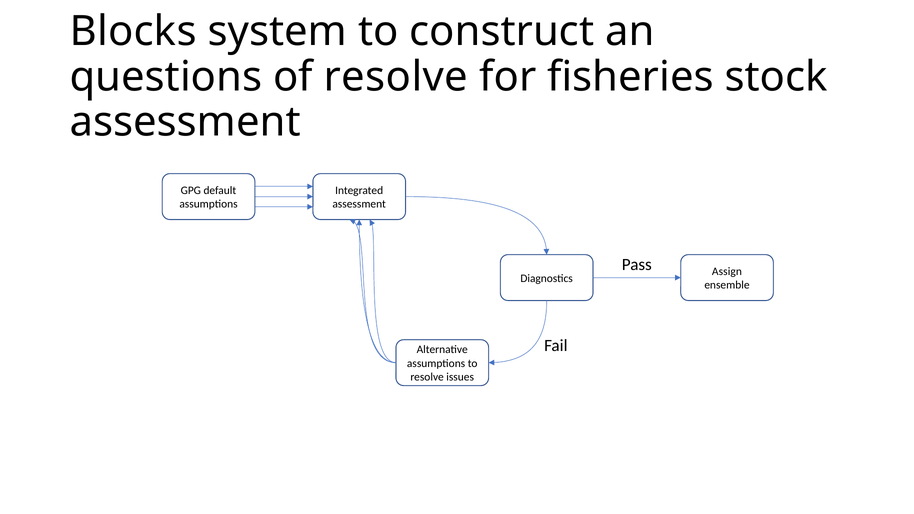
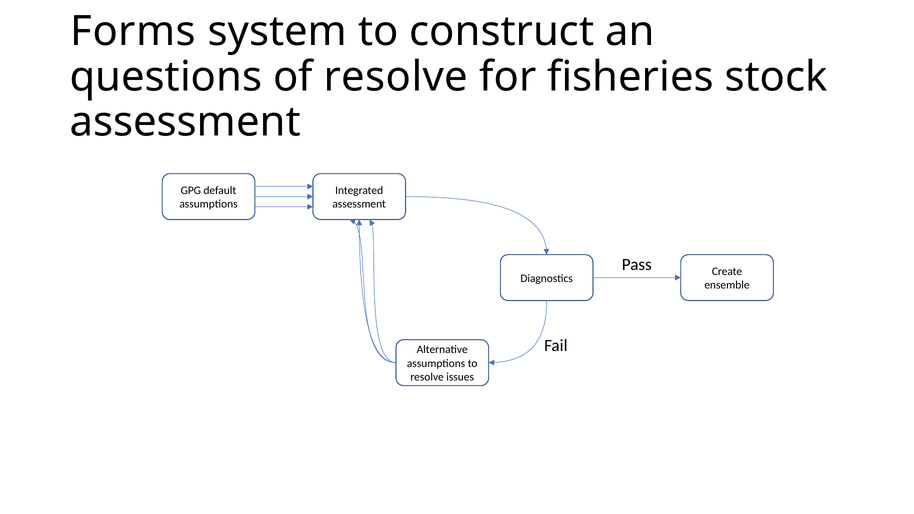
Blocks: Blocks -> Forms
Assign: Assign -> Create
